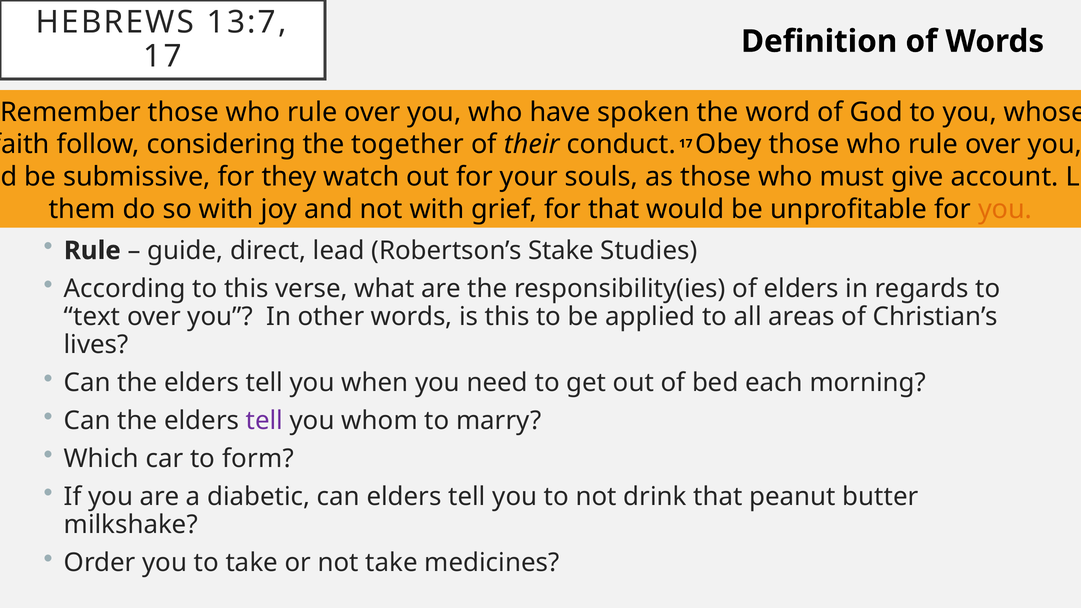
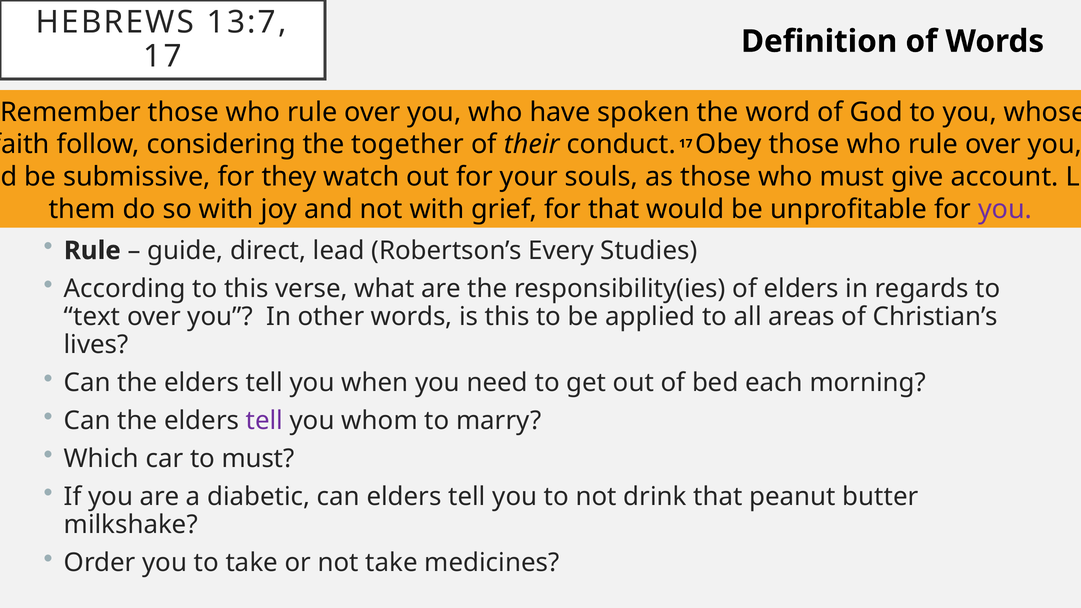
you at (1005, 209) colour: orange -> purple
Stake: Stake -> Every
to form: form -> must
